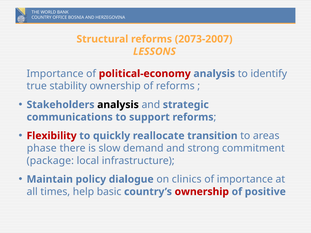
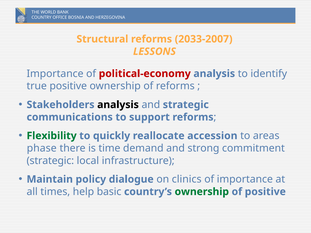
2073-2007: 2073-2007 -> 2033-2007
true stability: stability -> positive
Flexibility colour: red -> green
transition: transition -> accession
slow: slow -> time
package at (50, 161): package -> strategic
ownership at (202, 192) colour: red -> green
